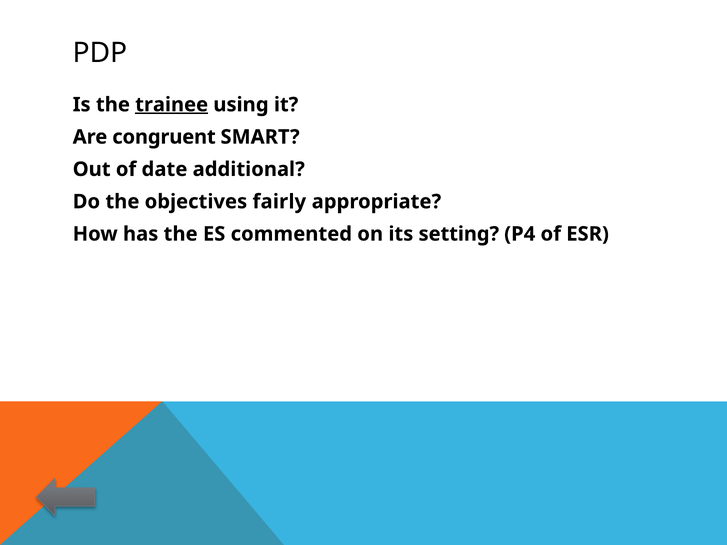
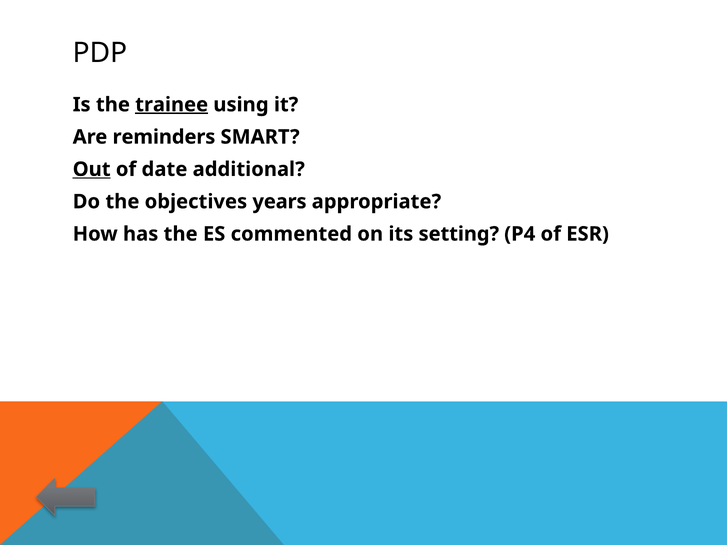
congruent: congruent -> reminders
Out underline: none -> present
fairly: fairly -> years
